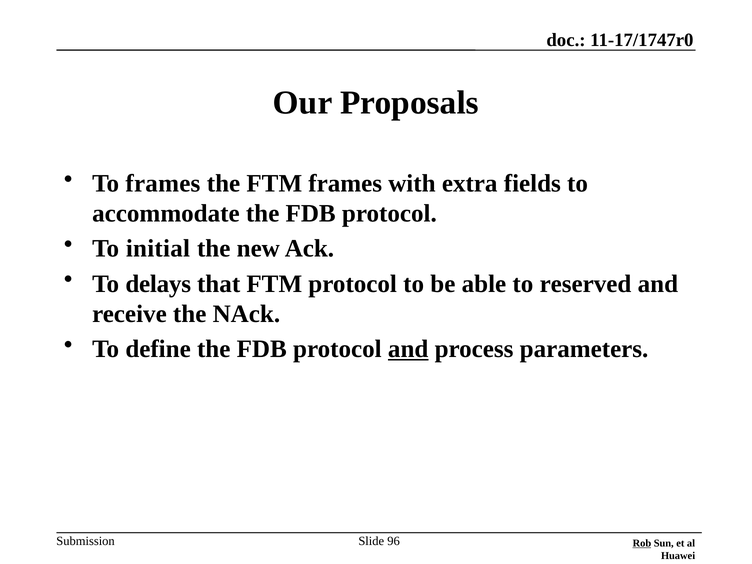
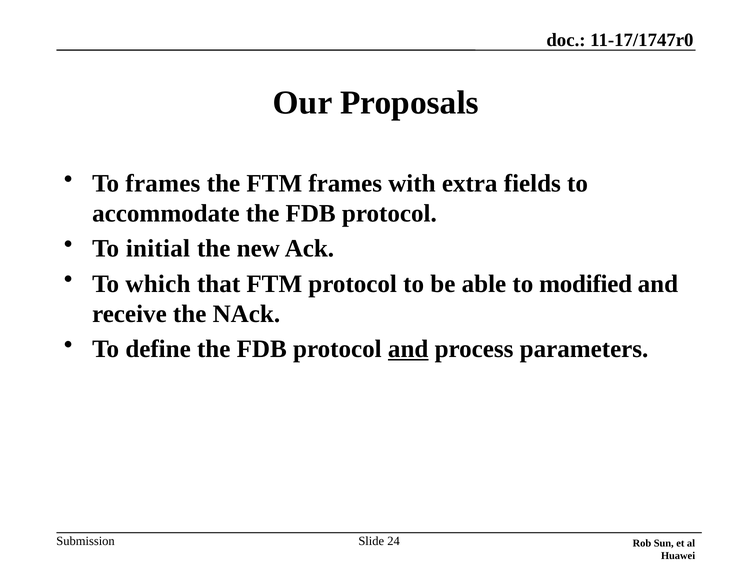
delays: delays -> which
reserved: reserved -> modified
96: 96 -> 24
Rob underline: present -> none
